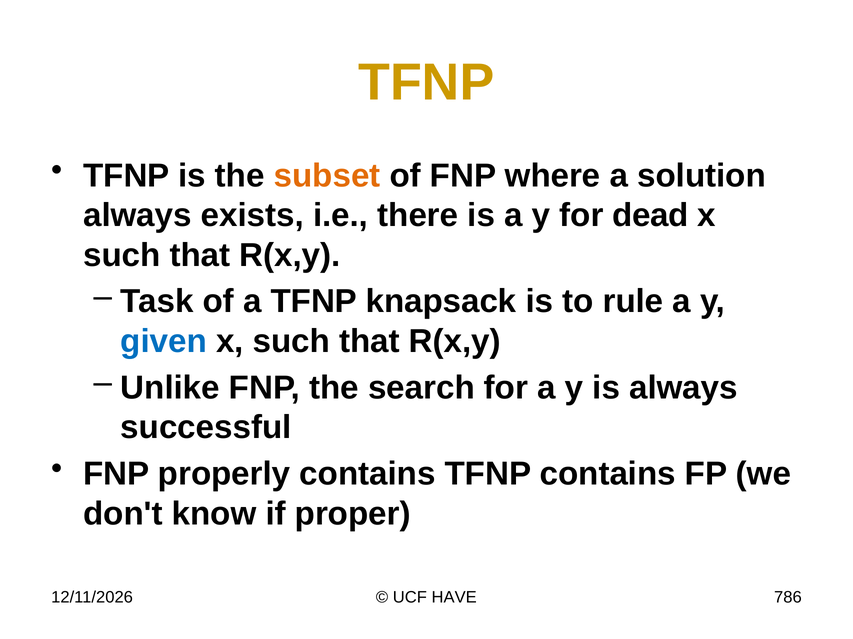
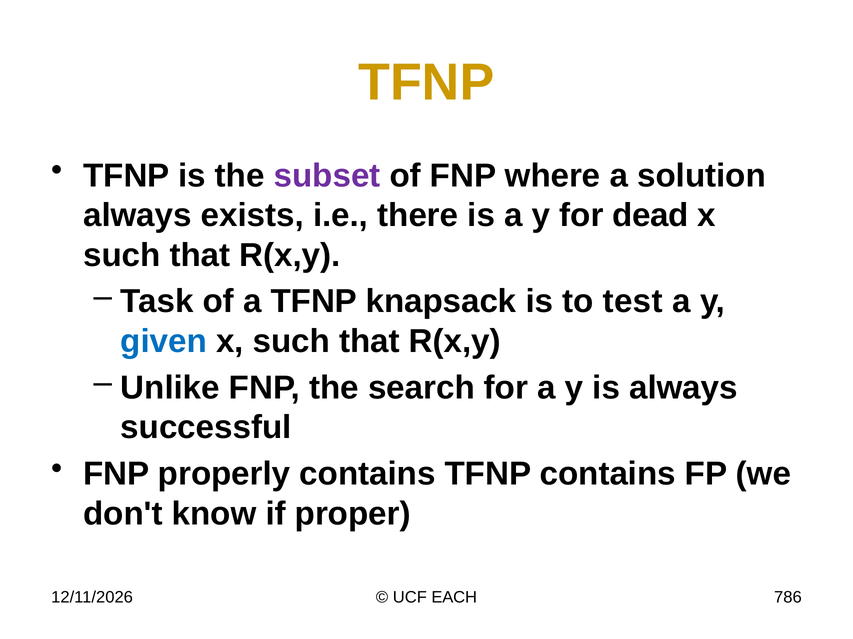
subset colour: orange -> purple
rule: rule -> test
HAVE: HAVE -> EACH
